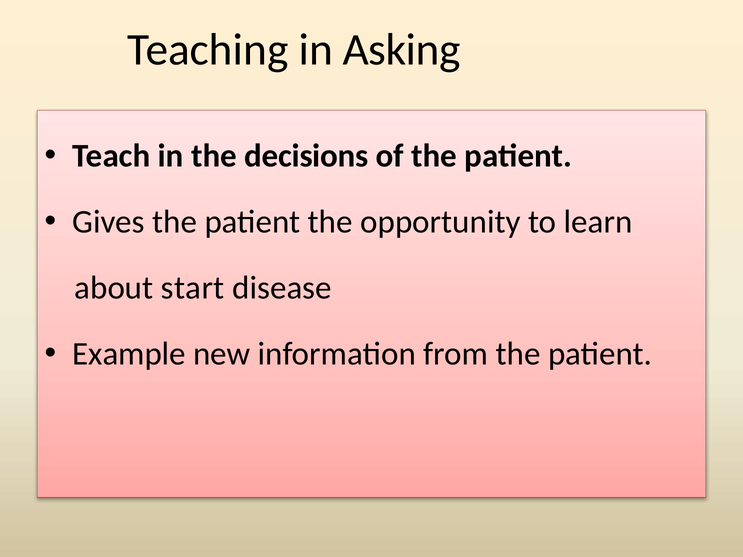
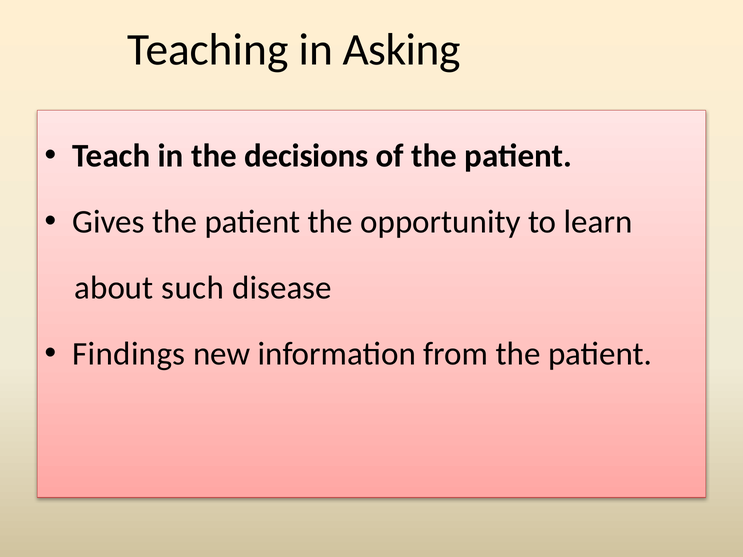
start: start -> such
Example: Example -> Findings
